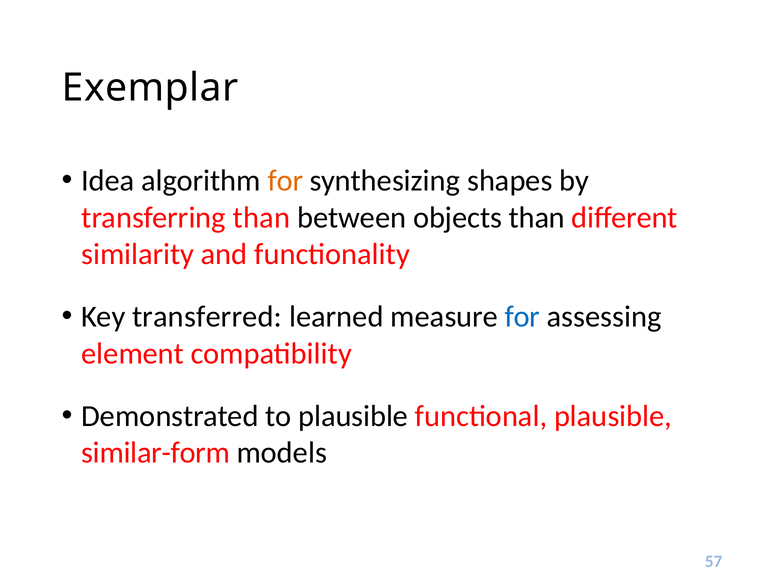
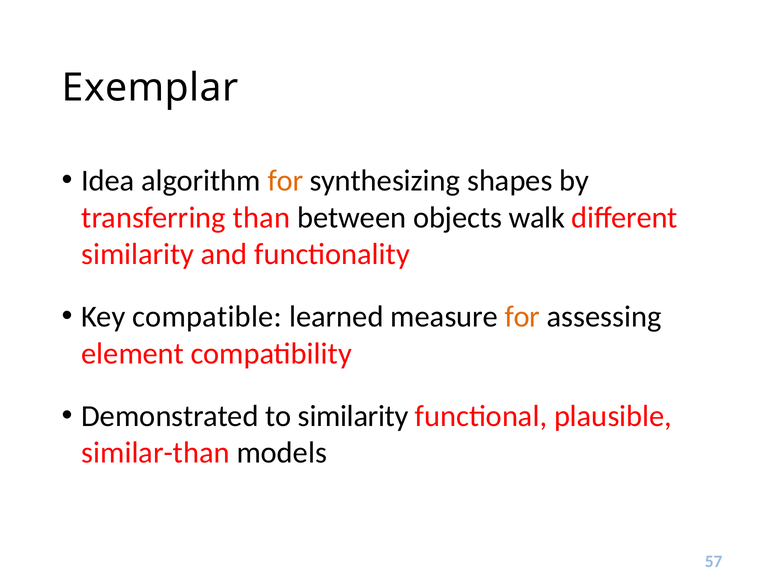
objects than: than -> walk
transferred: transferred -> compatible
for at (522, 317) colour: blue -> orange
to plausible: plausible -> similarity
similar-form: similar-form -> similar-than
